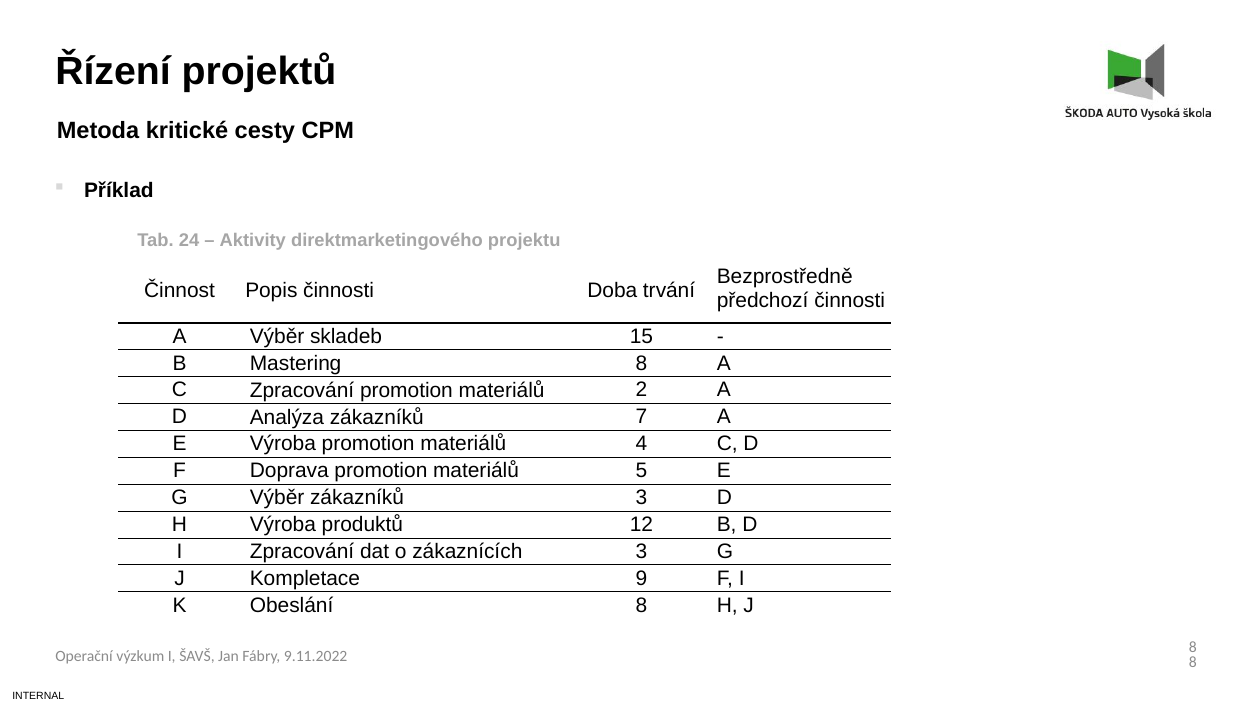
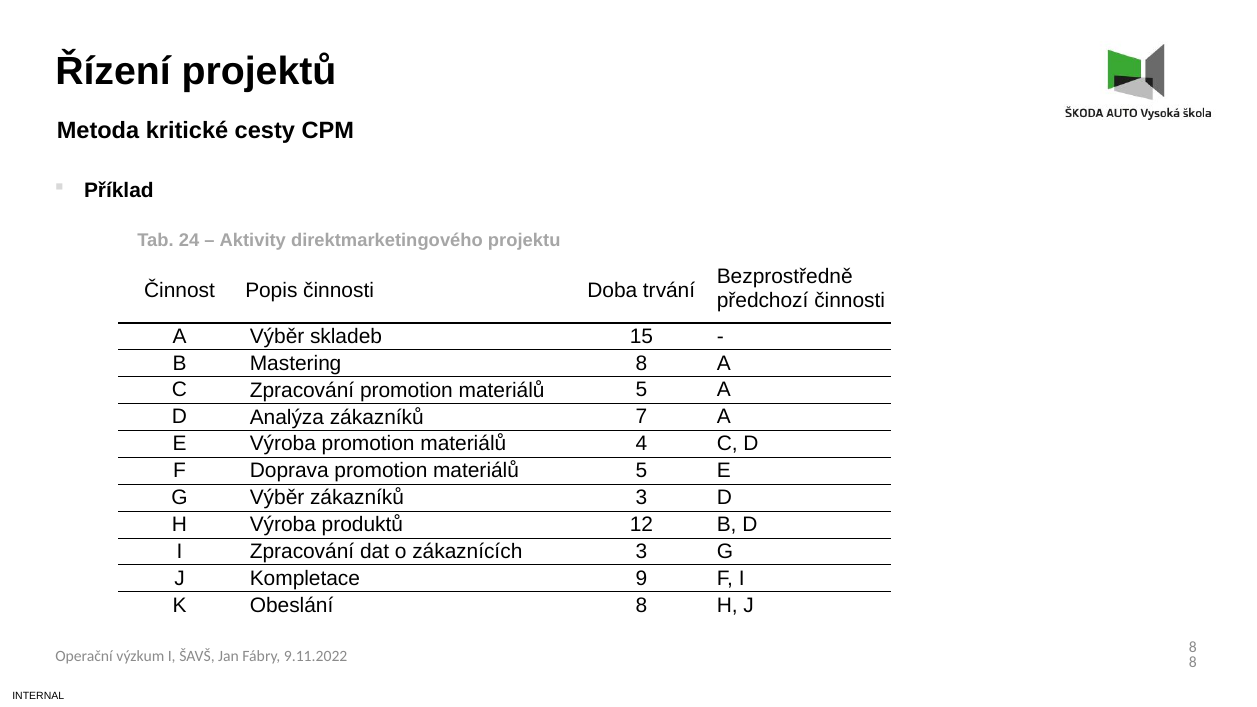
Zpracování promotion materiálů 2: 2 -> 5
